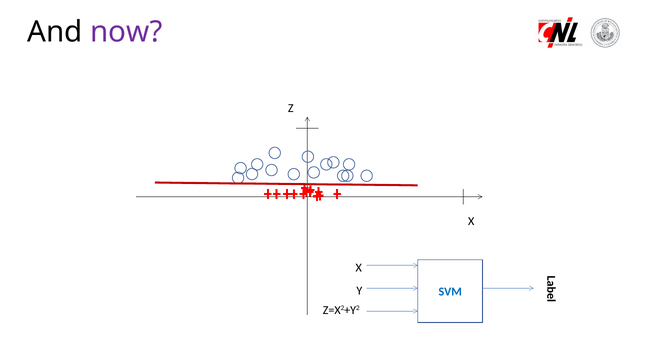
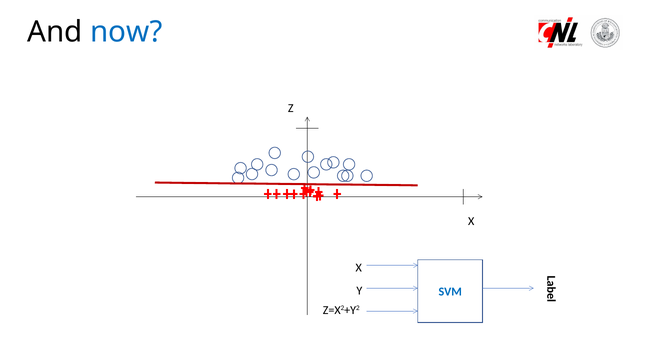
now colour: purple -> blue
